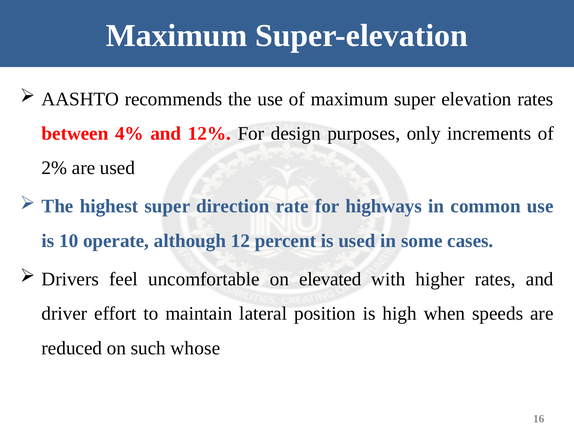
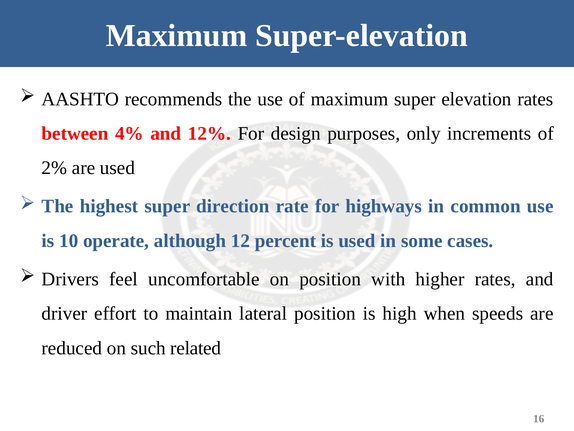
on elevated: elevated -> position
whose: whose -> related
